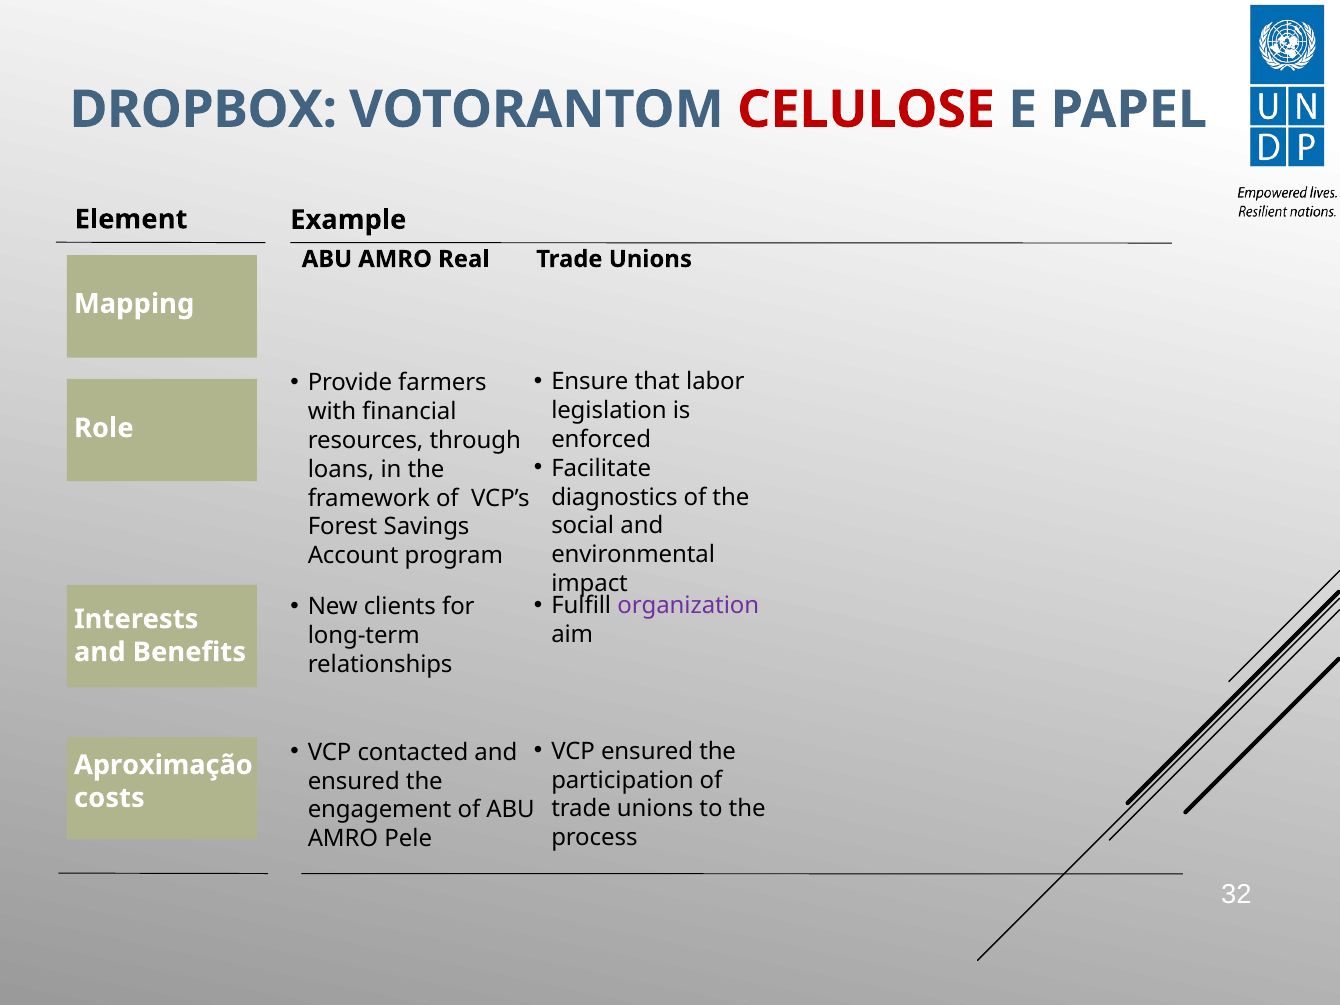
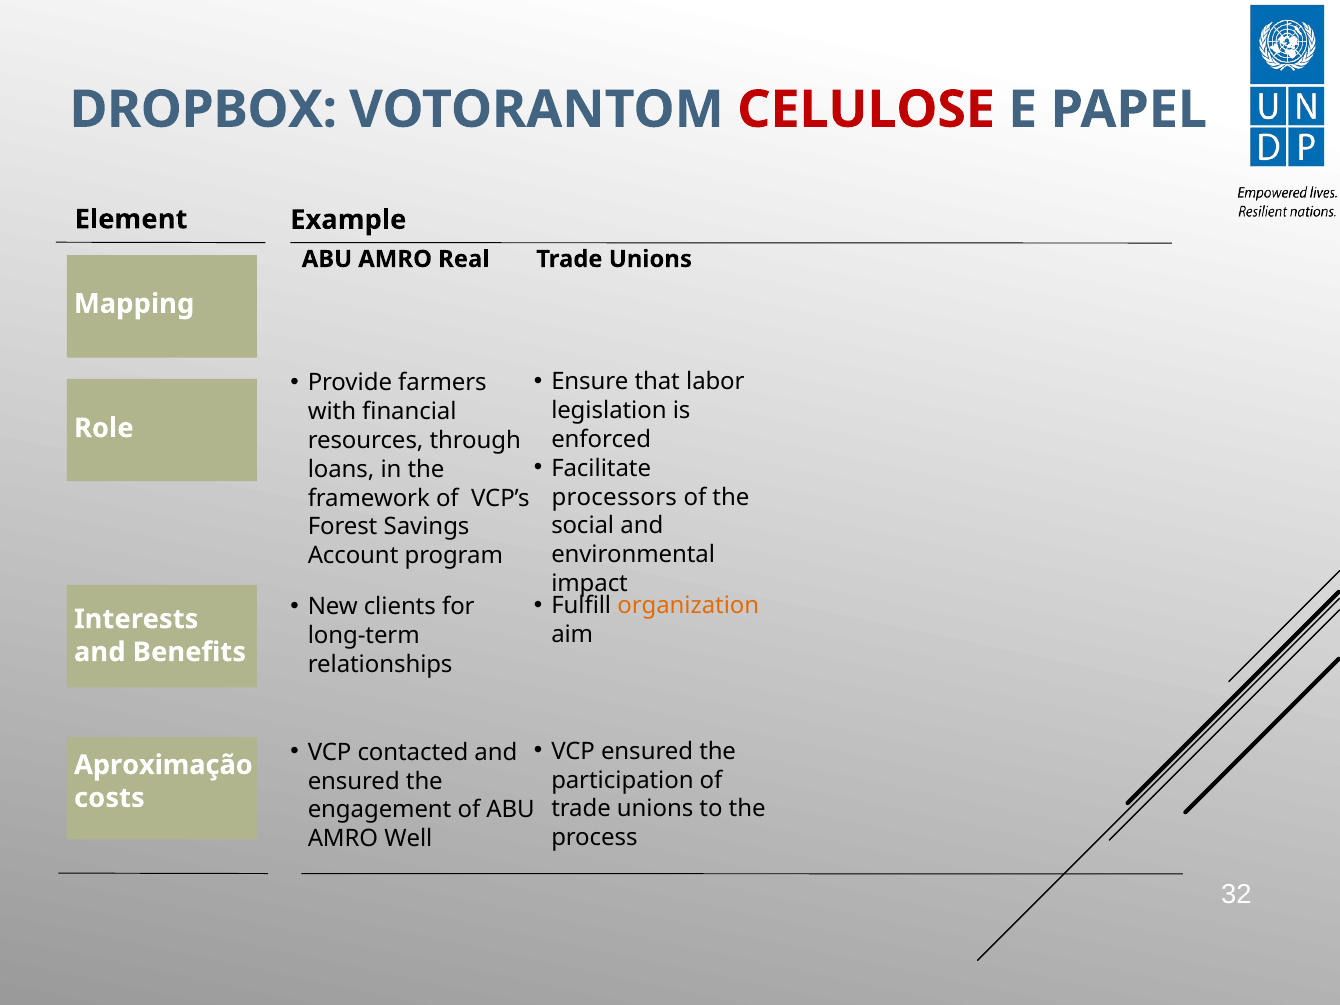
diagnostics: diagnostics -> processors
organization colour: purple -> orange
Pele: Pele -> Well
